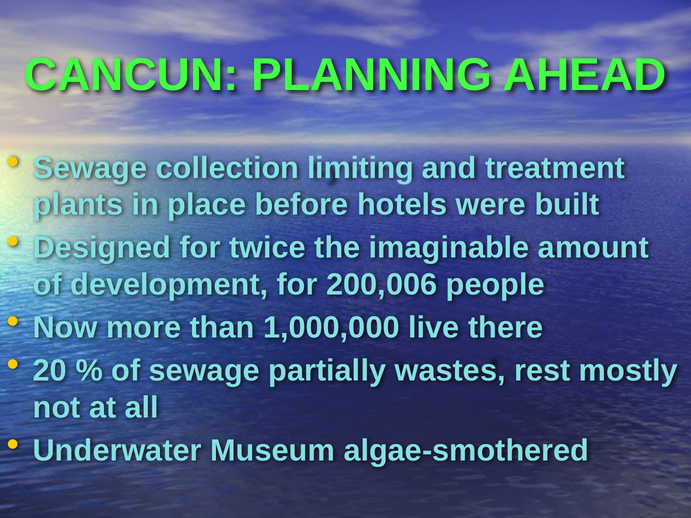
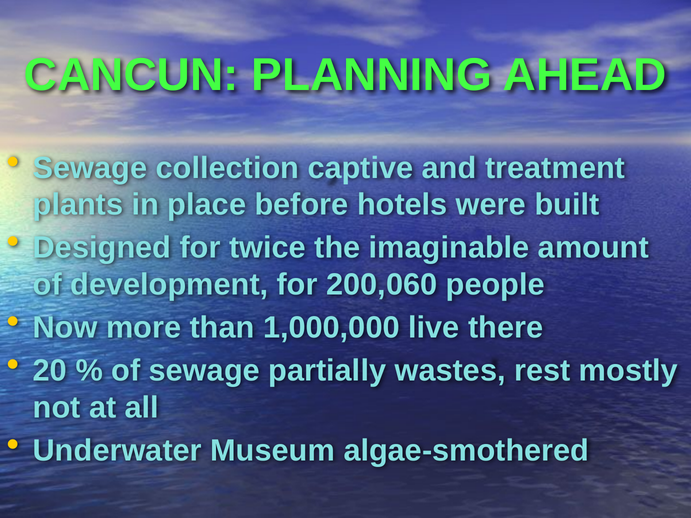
limiting: limiting -> captive
200,006: 200,006 -> 200,060
